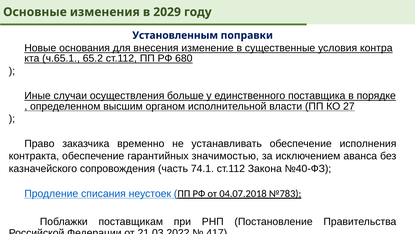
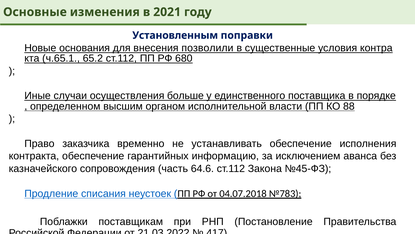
2029: 2029 -> 2021
изменение: изменение -> позволили
27: 27 -> 88
значимостью: значимостью -> информацию
74.1: 74.1 -> 64.6
№40-ФЗ: №40-ФЗ -> №45-ФЗ
